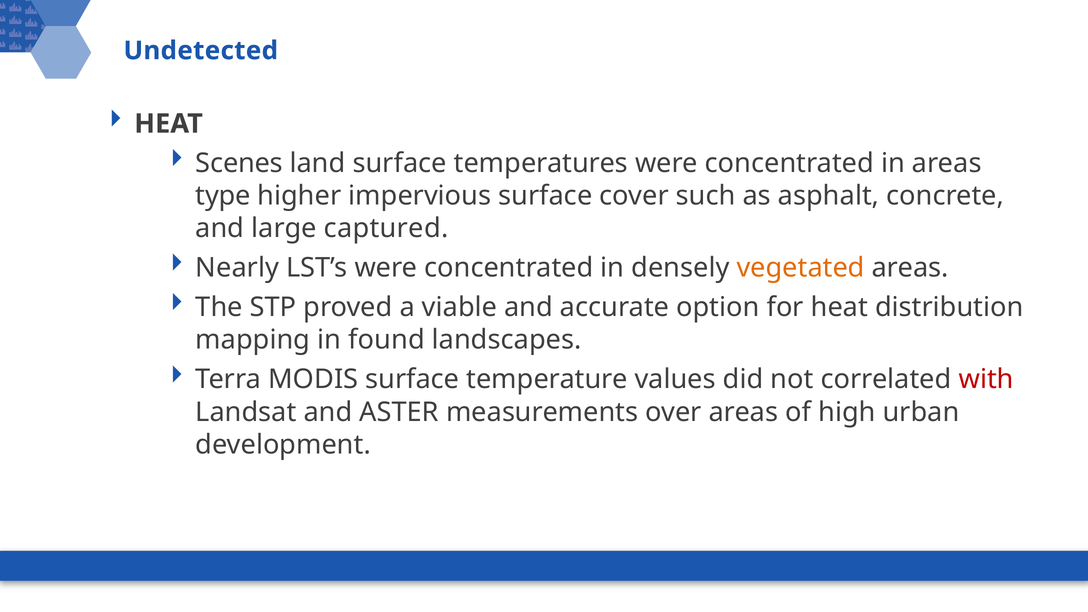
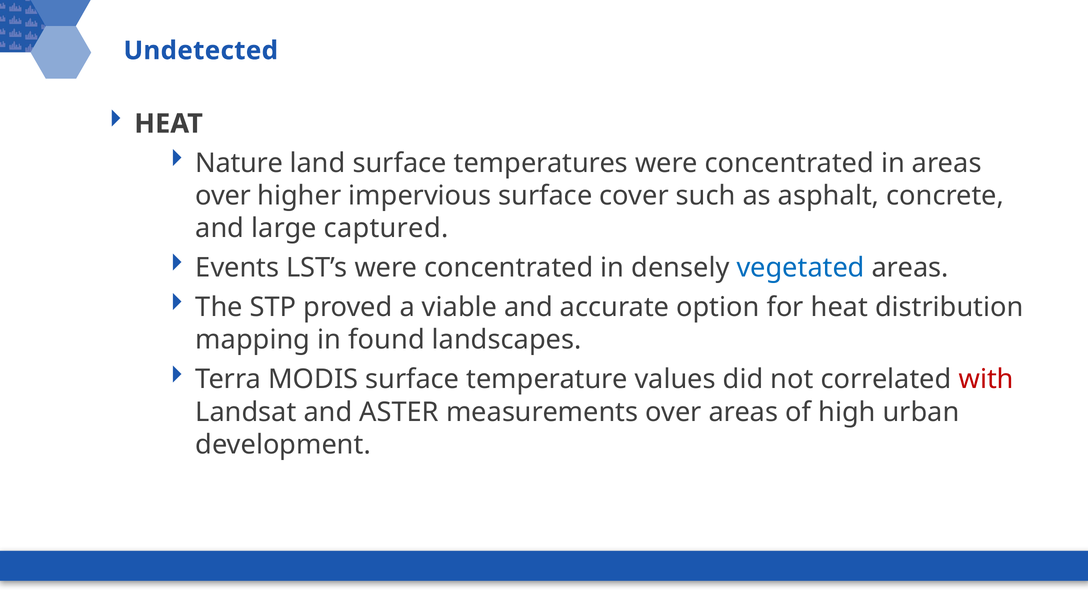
Scenes: Scenes -> Nature
type at (223, 196): type -> over
Nearly: Nearly -> Events
vegetated colour: orange -> blue
